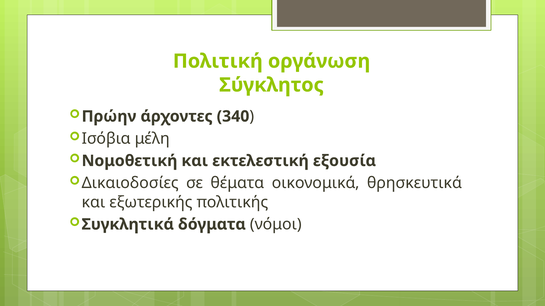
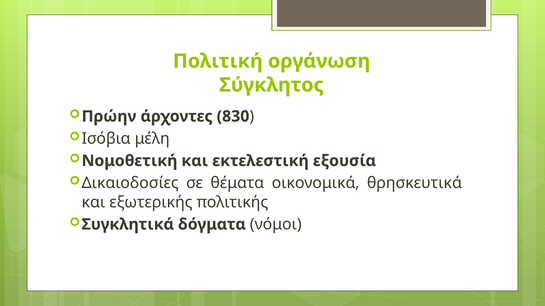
340: 340 -> 830
